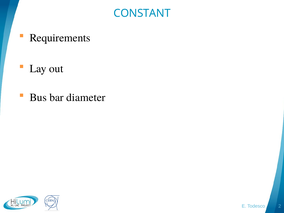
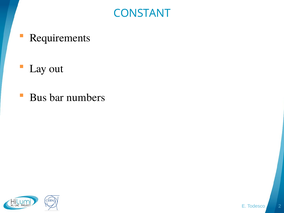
diameter: diameter -> numbers
